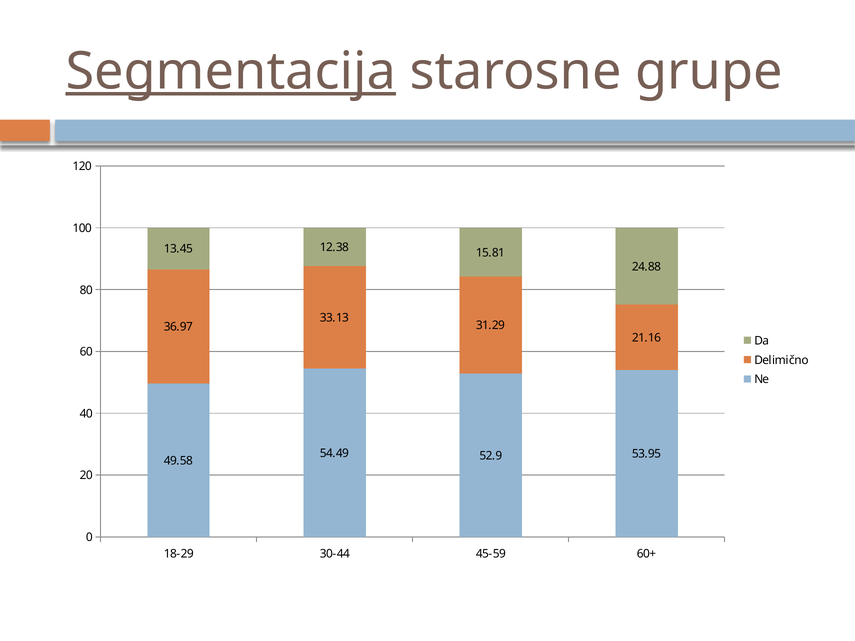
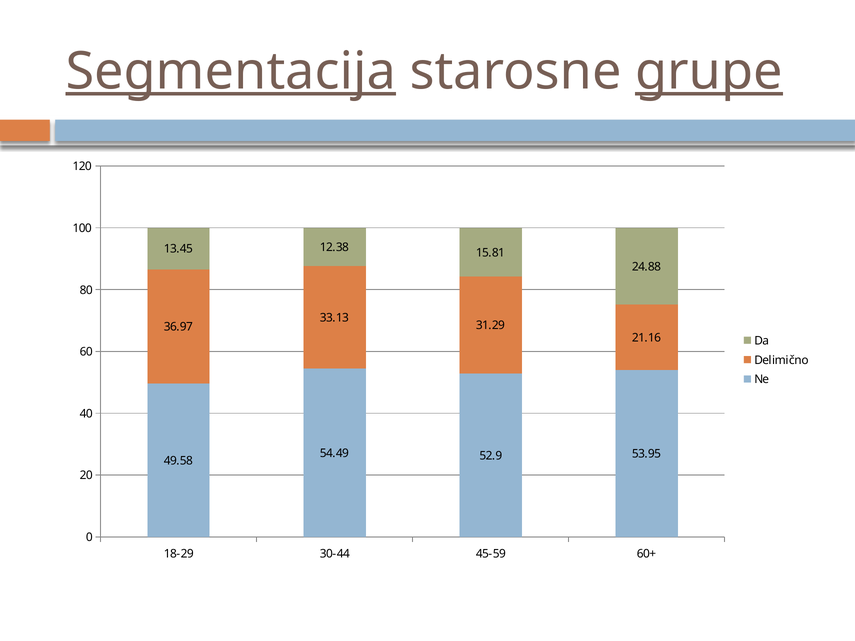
grupe underline: none -> present
